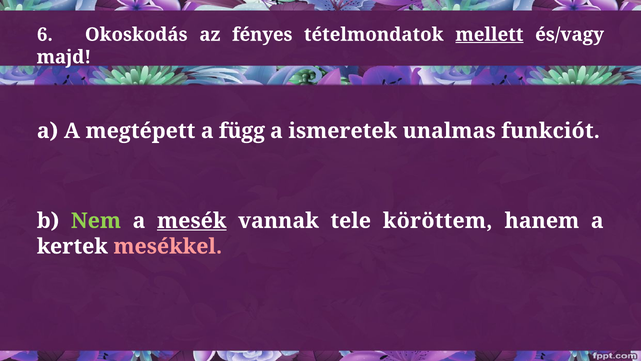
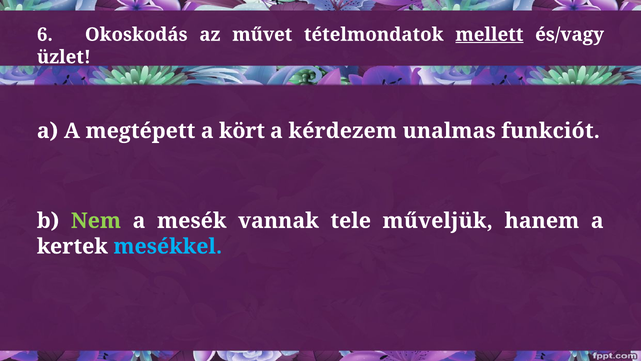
fényes: fényes -> művet
majd: majd -> üzlet
függ: függ -> kört
ismeretek: ismeretek -> kérdezem
mesék underline: present -> none
köröttem: köröttem -> műveljük
mesékkel colour: pink -> light blue
